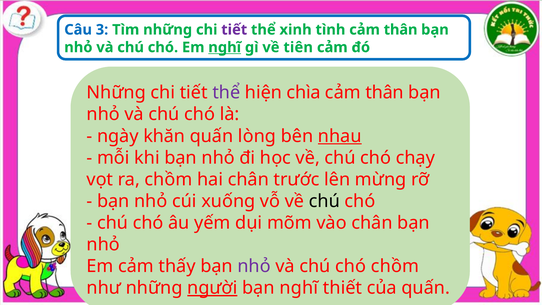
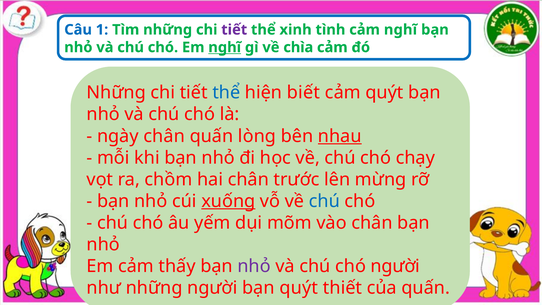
3: 3 -> 1
tình cảm thân: thân -> nghĩ
tiên: tiên -> chìa
thể at (226, 93) colour: purple -> blue
chìa: chìa -> biết
thân at (385, 93): thân -> quýt
ngày khăn: khăn -> chân
xuống underline: none -> present
chú at (324, 201) colour: black -> blue
chó chồm: chồm -> người
người at (212, 288) underline: present -> none
bạn nghĩ: nghĩ -> quýt
